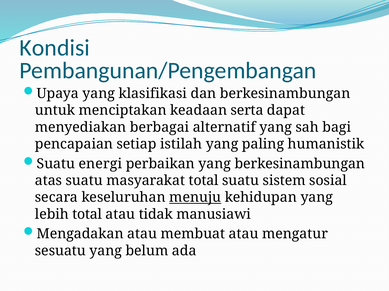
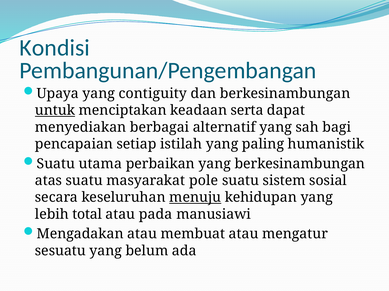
klasifikasi: klasifikasi -> contiguity
untuk underline: none -> present
energi: energi -> utama
masyarakat total: total -> pole
tidak: tidak -> pada
